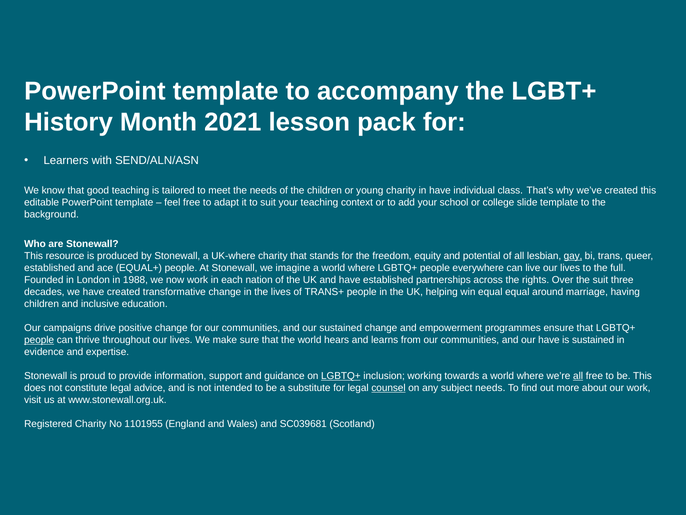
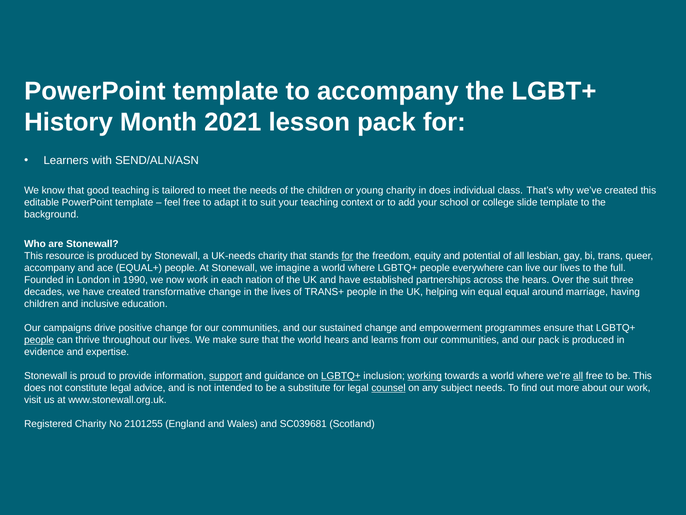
in have: have -> does
UK-where: UK-where -> UK-needs
for at (347, 256) underline: none -> present
gay underline: present -> none
established at (50, 268): established -> accompany
1988: 1988 -> 1990
the rights: rights -> hears
our have: have -> pack
sustained at (593, 339): sustained -> produced
support underline: none -> present
working underline: none -> present
1101955: 1101955 -> 2101255
